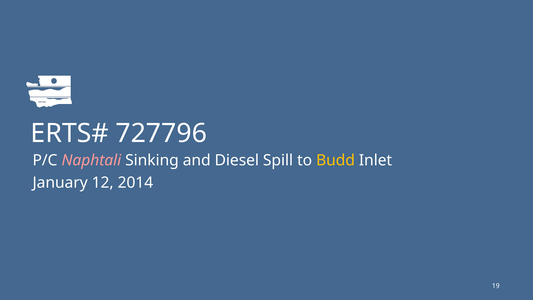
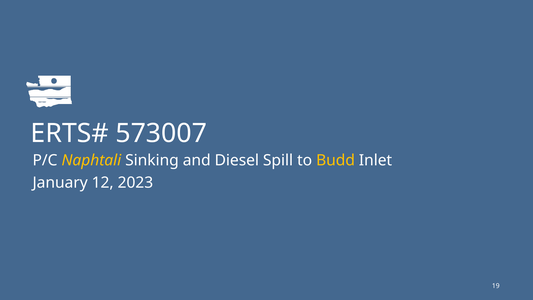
727796: 727796 -> 573007
Naphtali colour: pink -> yellow
2014: 2014 -> 2023
